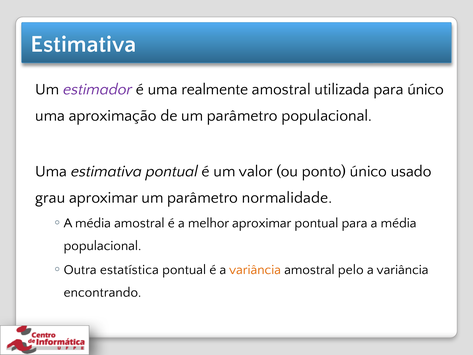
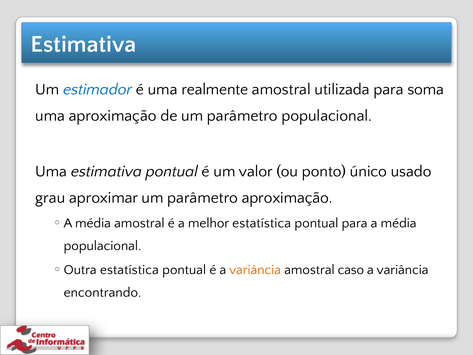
estimador colour: purple -> blue
para único: único -> soma
parâmetro normalidade: normalidade -> aproximação
melhor aproximar: aproximar -> estatística
pelo: pelo -> caso
